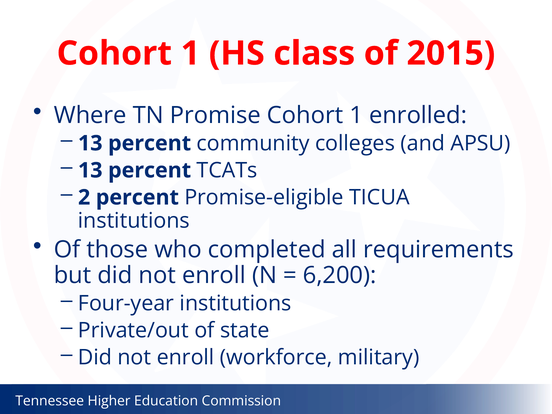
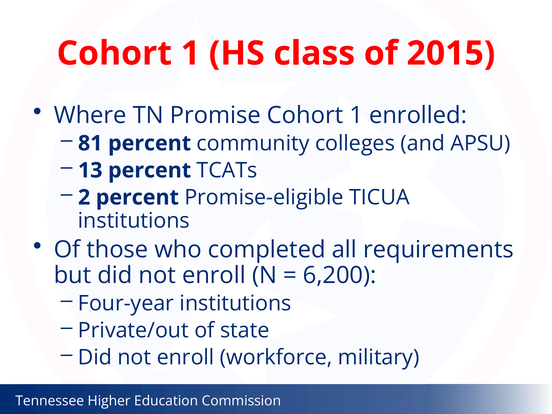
13 at (90, 143): 13 -> 81
